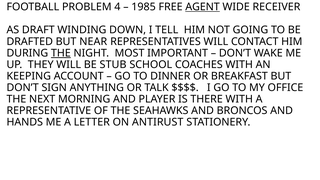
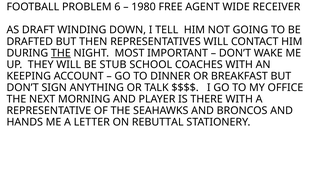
4: 4 -> 6
1985: 1985 -> 1980
AGENT underline: present -> none
NEAR: NEAR -> THEN
ANTIRUST: ANTIRUST -> REBUTTAL
